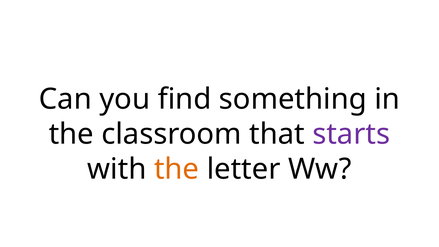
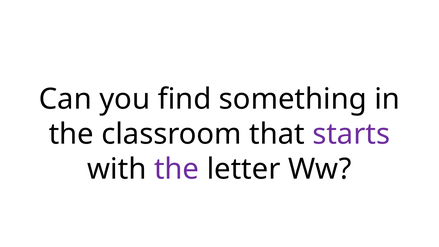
the at (177, 169) colour: orange -> purple
